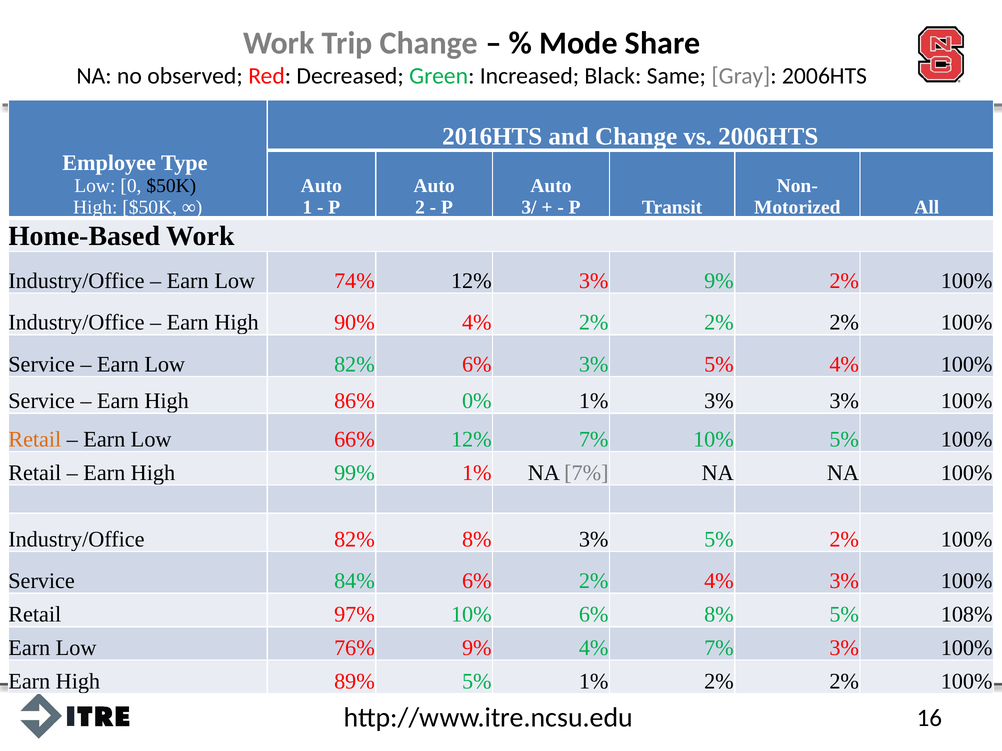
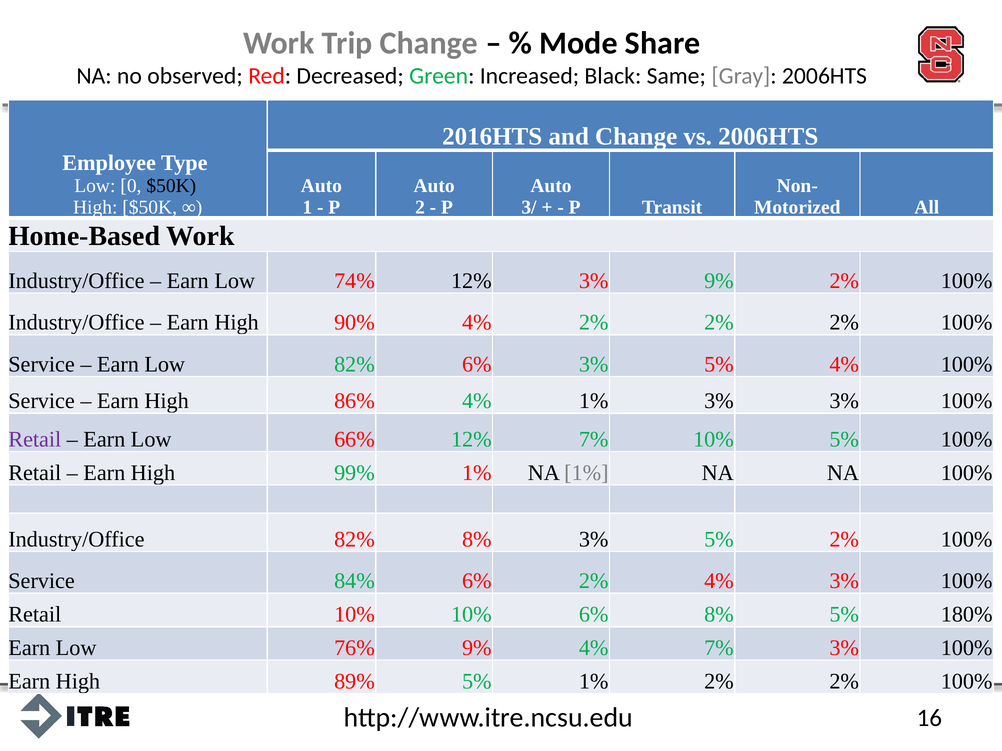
86% 0%: 0% -> 4%
Retail at (35, 440) colour: orange -> purple
NA 7%: 7% -> 1%
Retail 97%: 97% -> 10%
108%: 108% -> 180%
